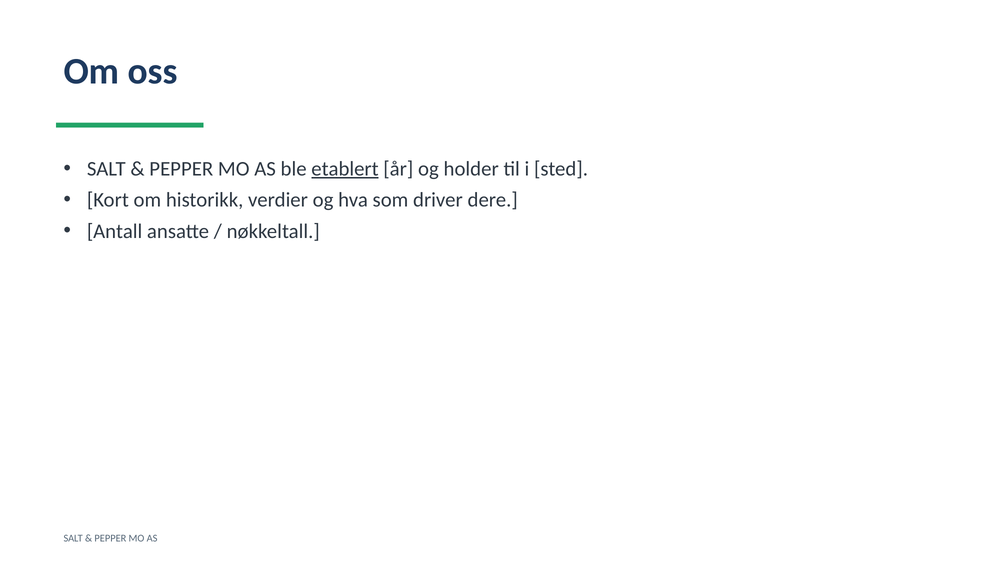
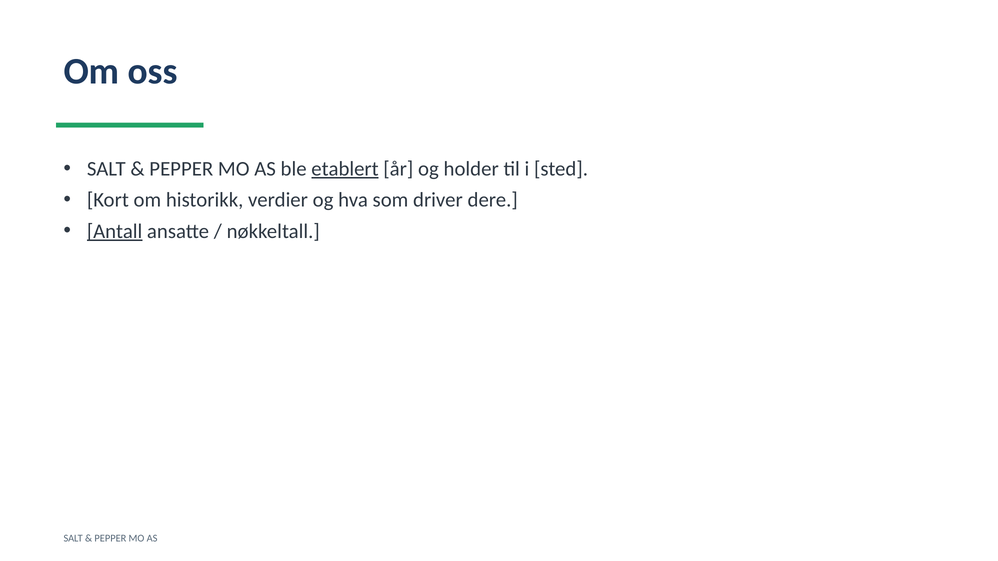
Antall underline: none -> present
